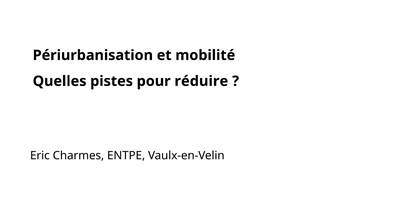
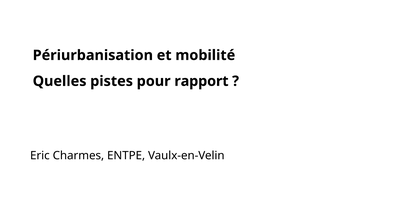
réduire: réduire -> rapport
